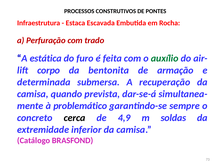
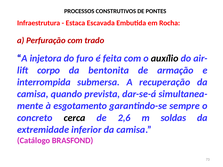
estática: estática -> injetora
auxílio colour: green -> black
determinada: determinada -> interrompida
problemático: problemático -> esgotamento
4,9: 4,9 -> 2,6
